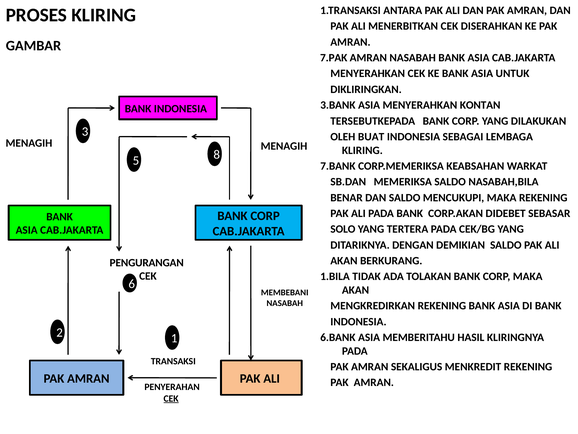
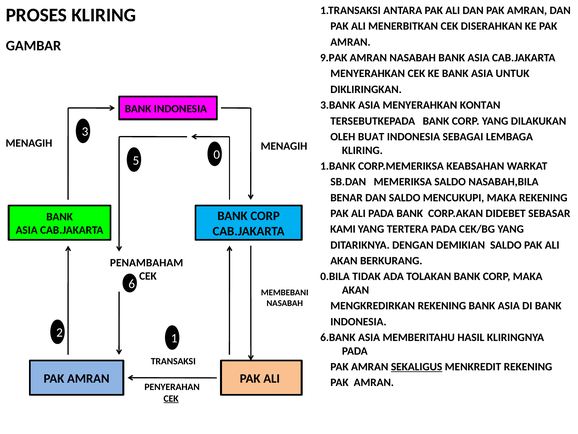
7.PAK: 7.PAK -> 9.PAK
8: 8 -> 0
7.BANK: 7.BANK -> 1.BANK
SOLO: SOLO -> KAMI
PENGURANGAN: PENGURANGAN -> PENAMBAHAM
1.BILA: 1.BILA -> 0.BILA
SEKALIGUS underline: none -> present
